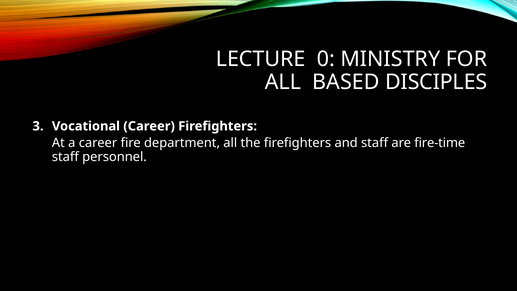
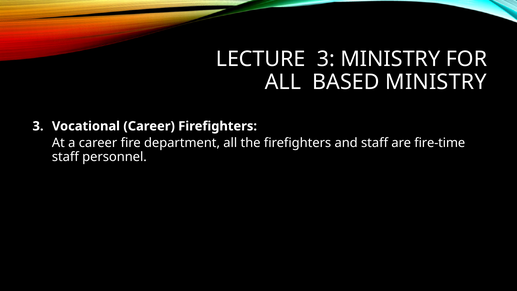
LECTURE 0: 0 -> 3
BASED DISCIPLES: DISCIPLES -> MINISTRY
